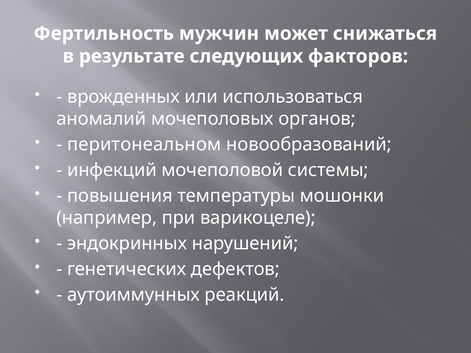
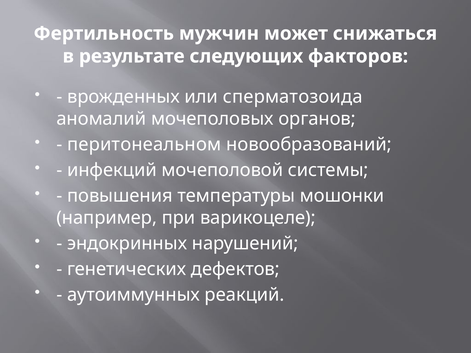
использоваться: использоваться -> сперматозоида
